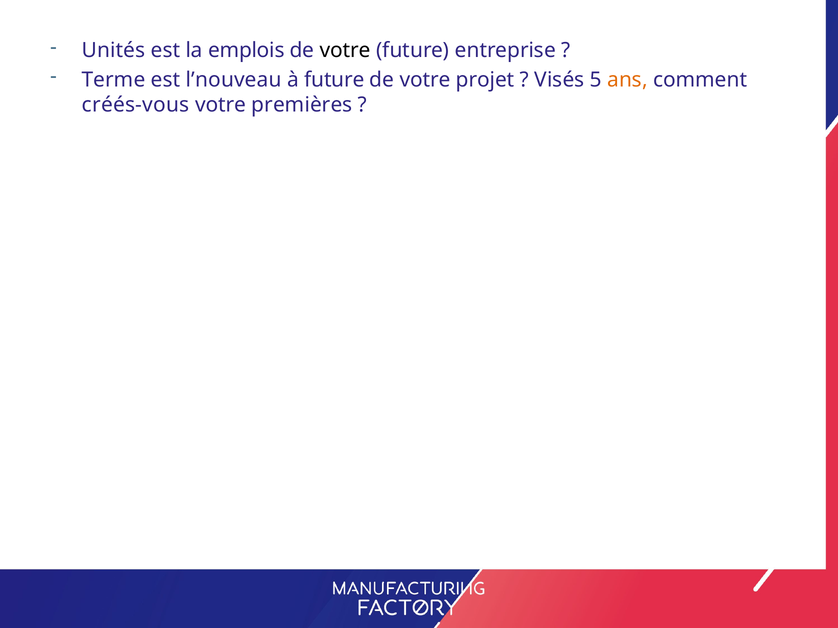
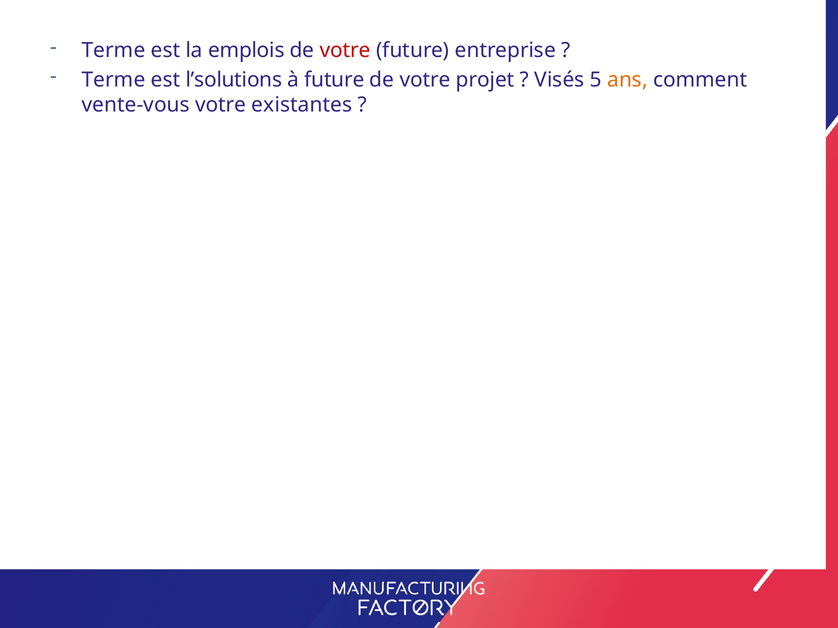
Unités at (113, 51): Unités -> Terme
votre at (345, 51) colour: black -> red
l’nouveau: l’nouveau -> l’solutions
créés-vous: créés-vous -> vente-vous
premières: premières -> existantes
